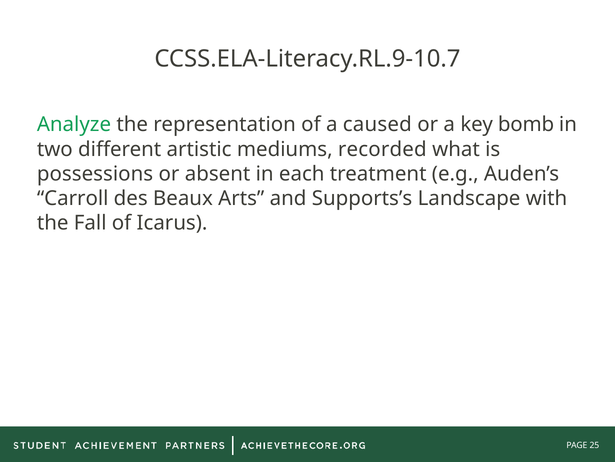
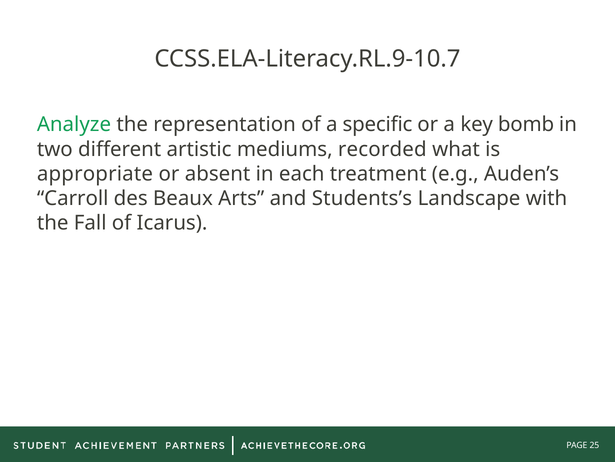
caused: caused -> specific
possessions: possessions -> appropriate
Supports’s: Supports’s -> Students’s
